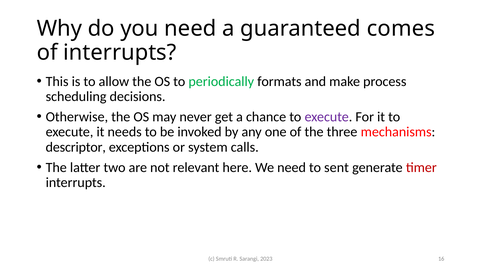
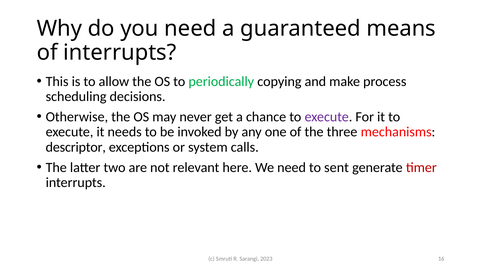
comes: comes -> means
formats: formats -> copying
